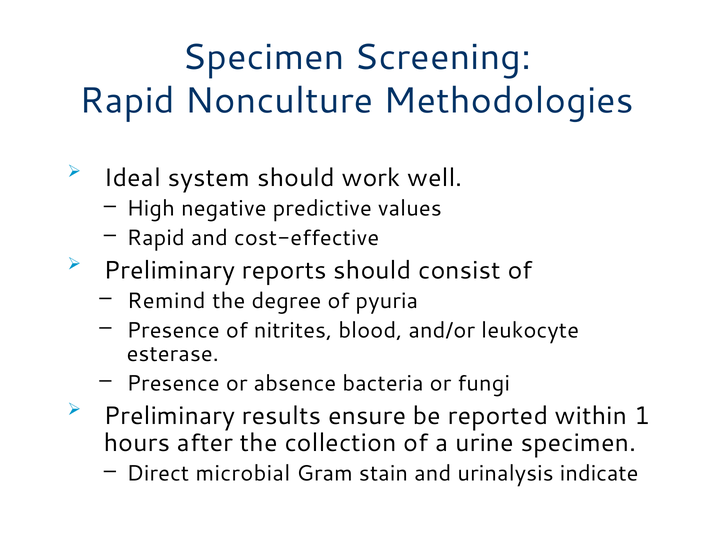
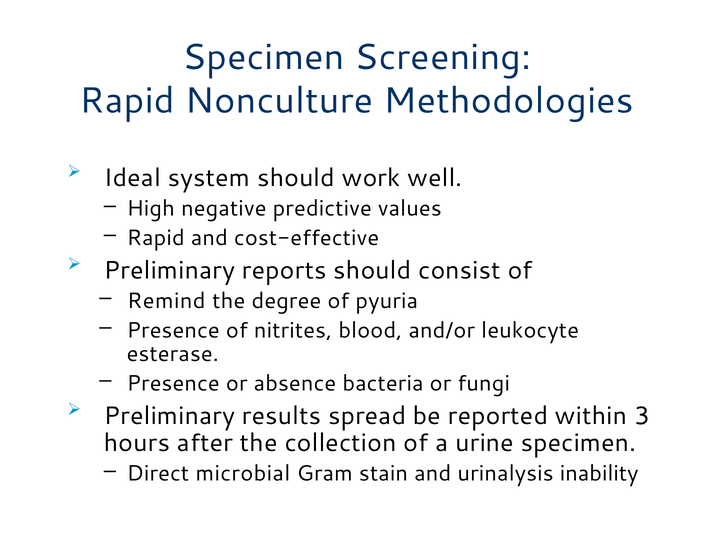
ensure: ensure -> spread
1: 1 -> 3
indicate: indicate -> inability
